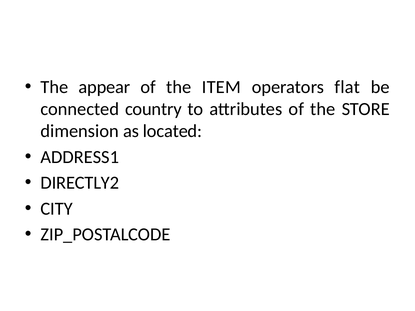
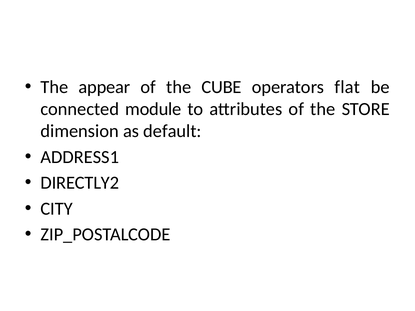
ITEM: ITEM -> CUBE
country: country -> module
located: located -> default
